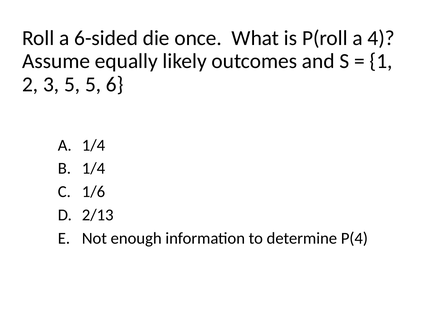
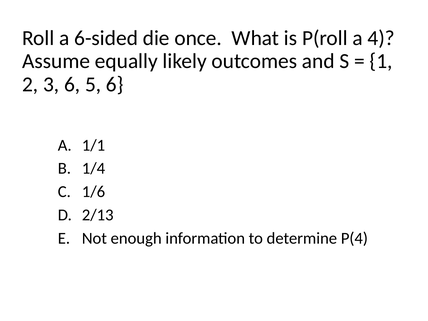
3 5: 5 -> 6
A 1/4: 1/4 -> 1/1
